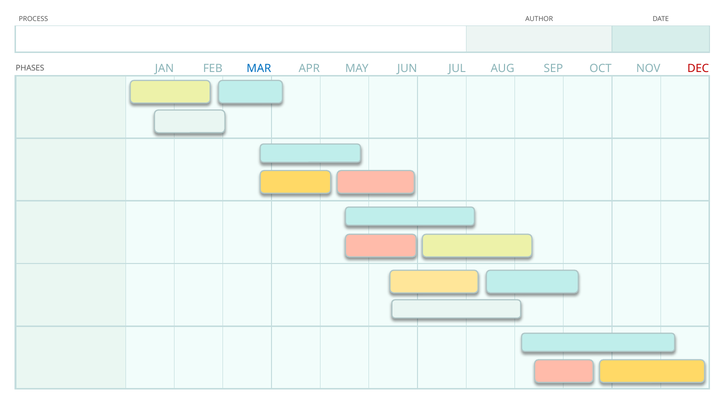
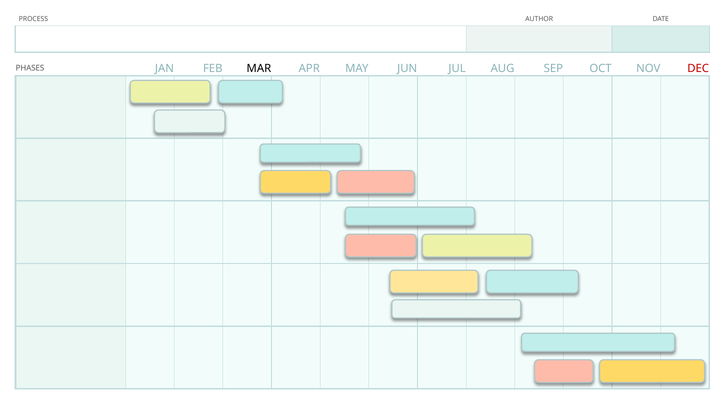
MAR colour: blue -> black
